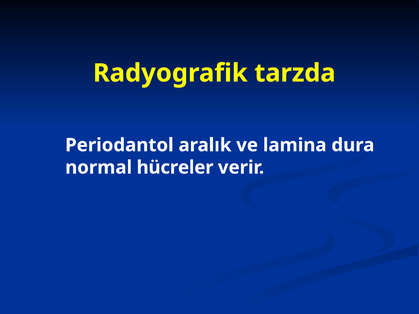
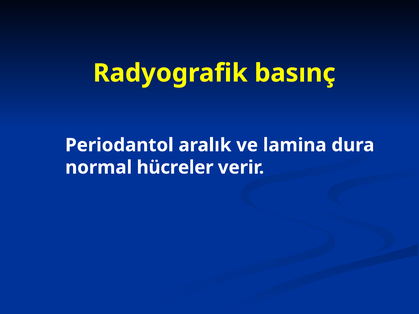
tarzda: tarzda -> basınç
